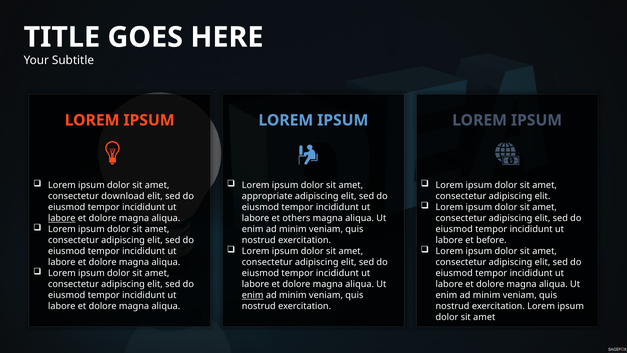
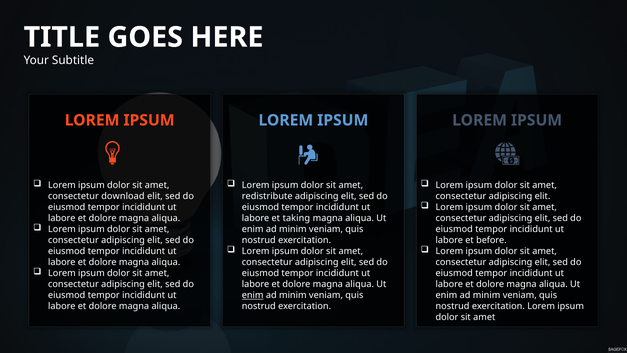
appropriate: appropriate -> redistribute
labore at (62, 218) underline: present -> none
others: others -> taking
